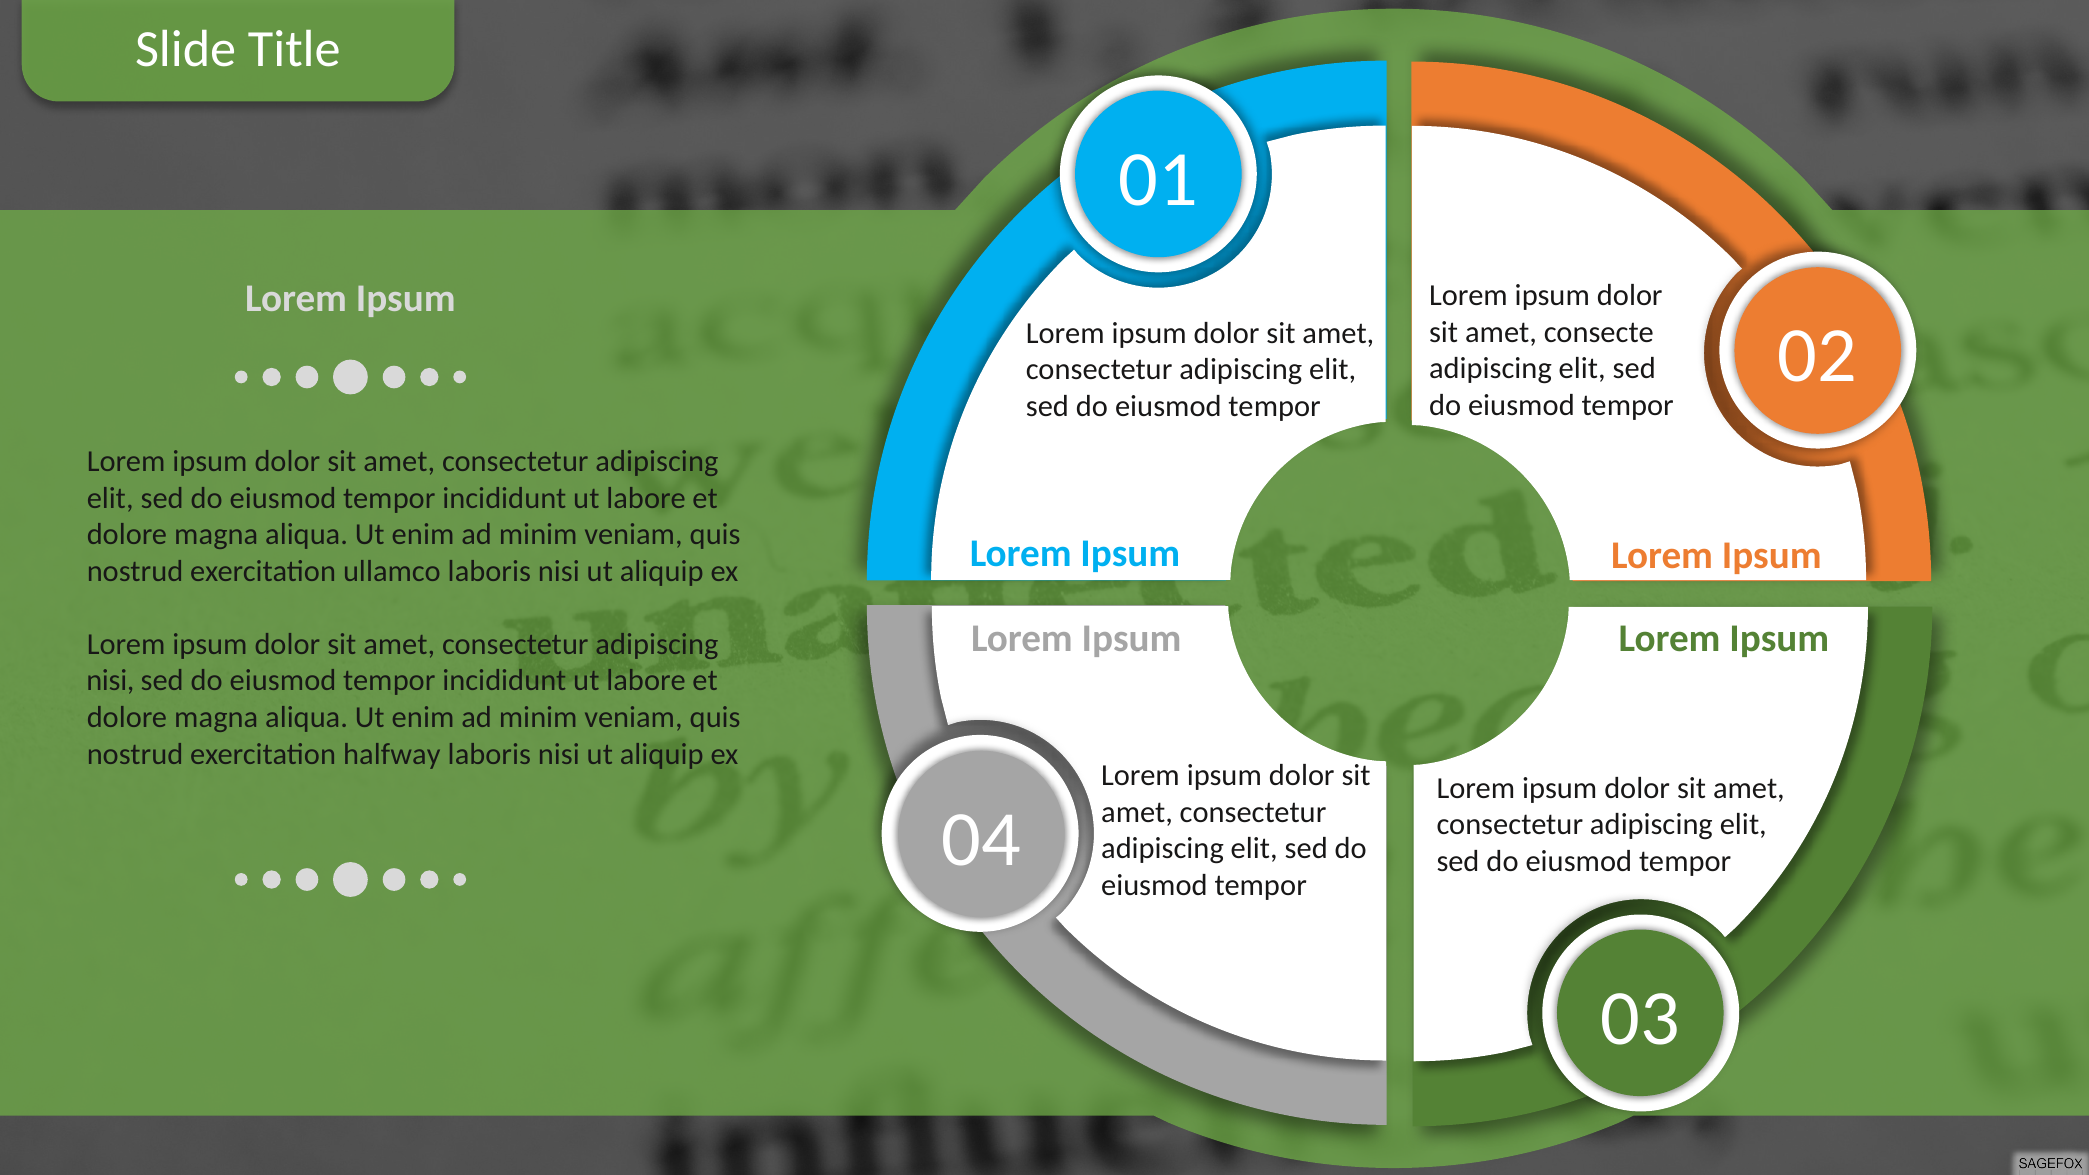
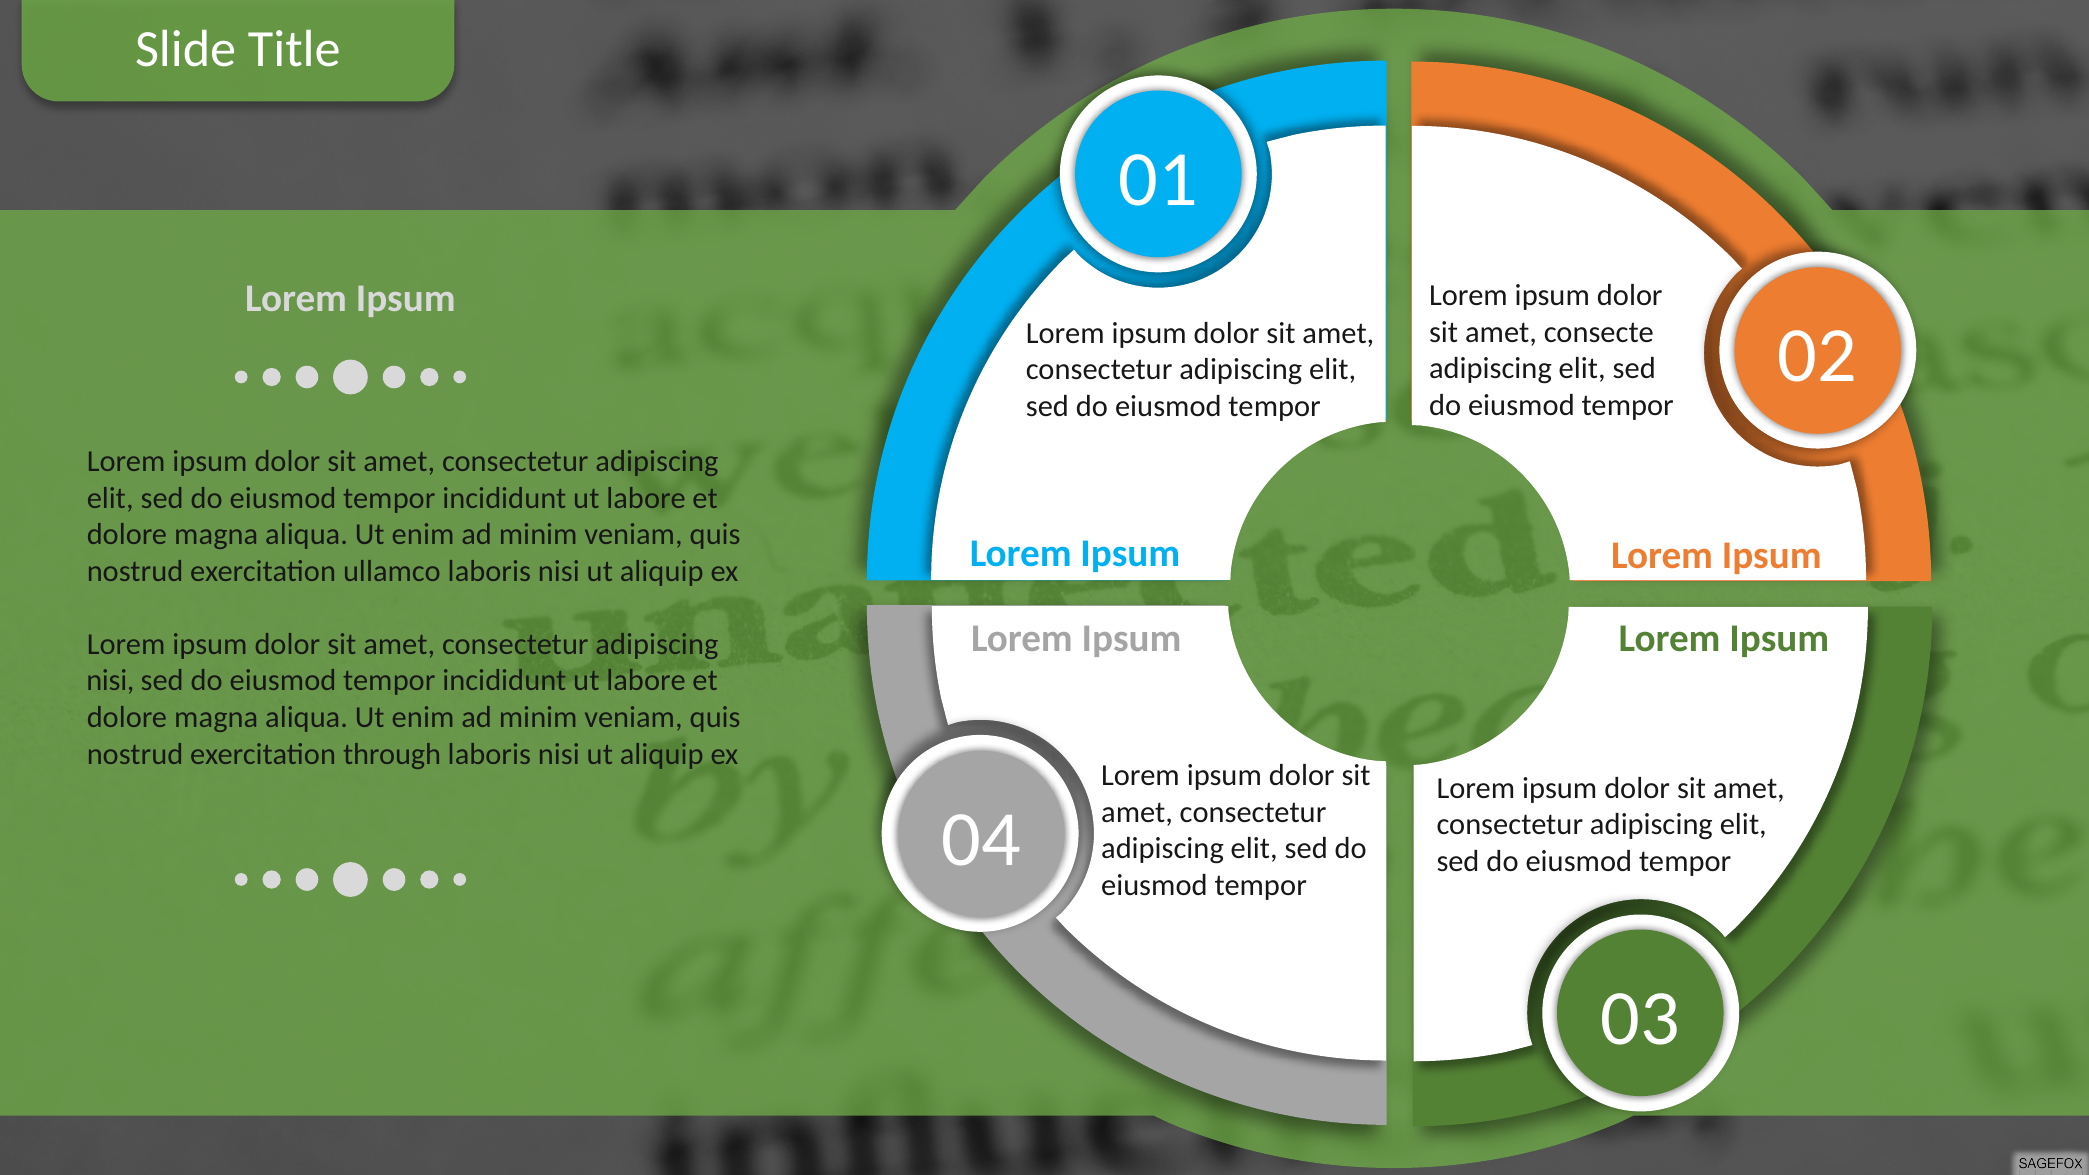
halfway: halfway -> through
